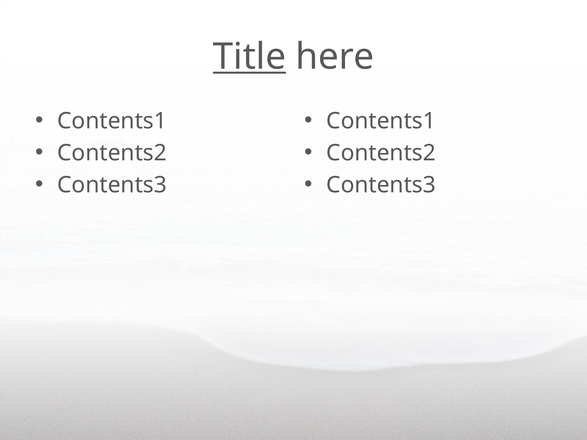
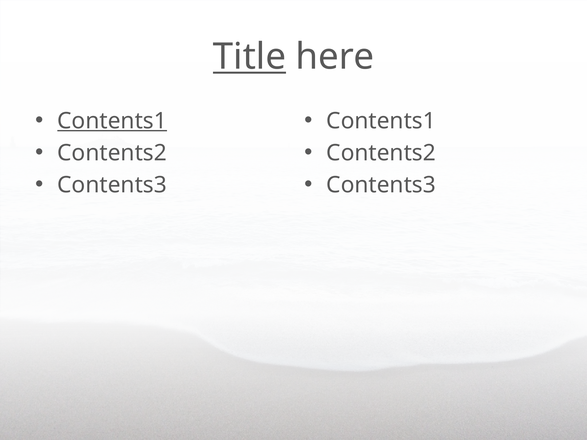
Contents1 at (112, 121) underline: none -> present
